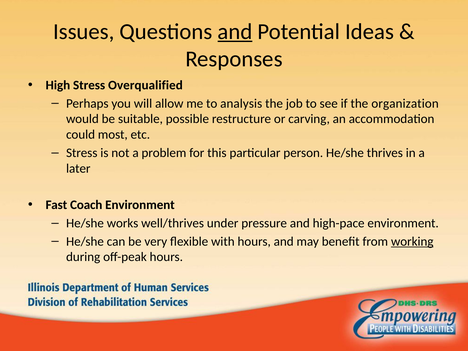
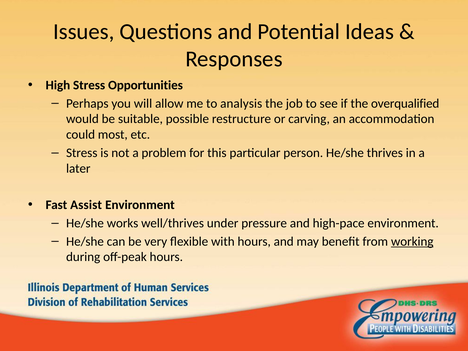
and at (235, 32) underline: present -> none
Overqualified: Overqualified -> Opportunities
organization: organization -> overqualified
Coach: Coach -> Assist
